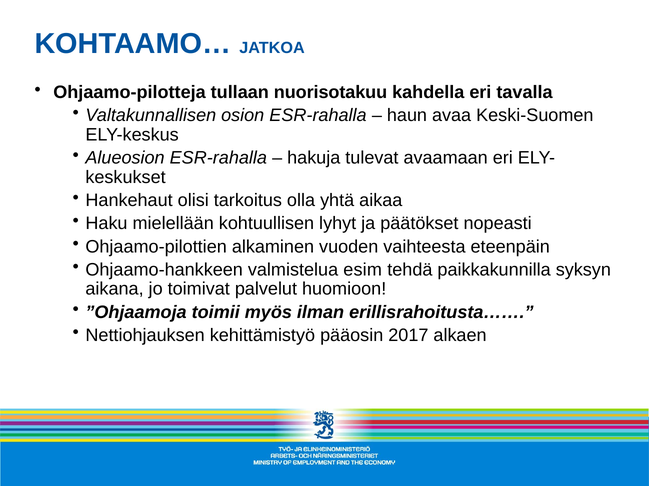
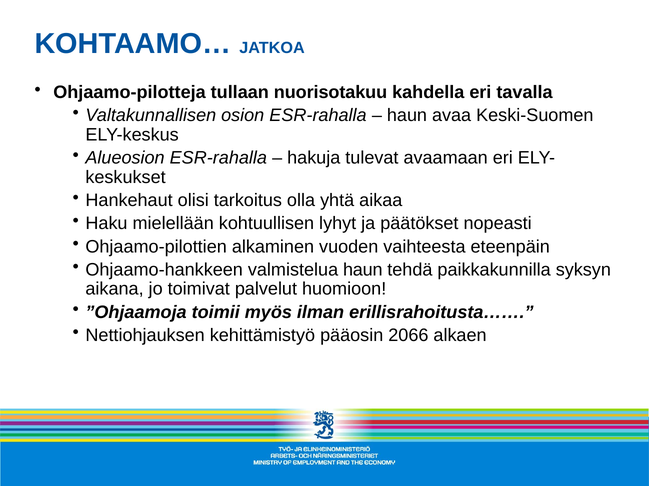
valmistelua esim: esim -> haun
2017: 2017 -> 2066
